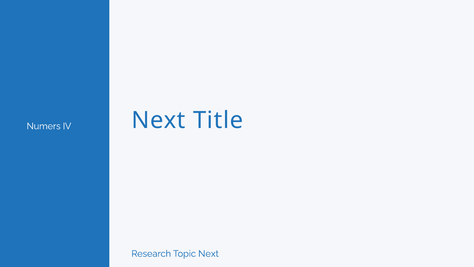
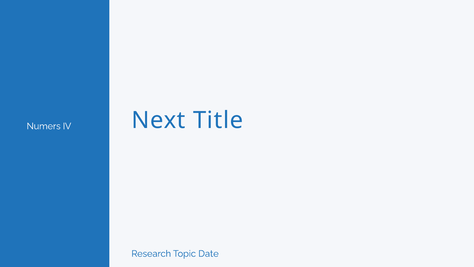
Topic Next: Next -> Date
